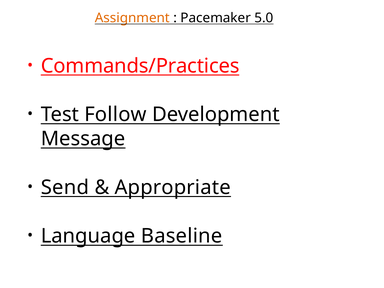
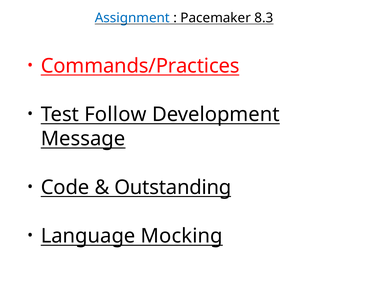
Assignment colour: orange -> blue
5.0: 5.0 -> 8.3
Send: Send -> Code
Appropriate: Appropriate -> Outstanding
Baseline: Baseline -> Mocking
